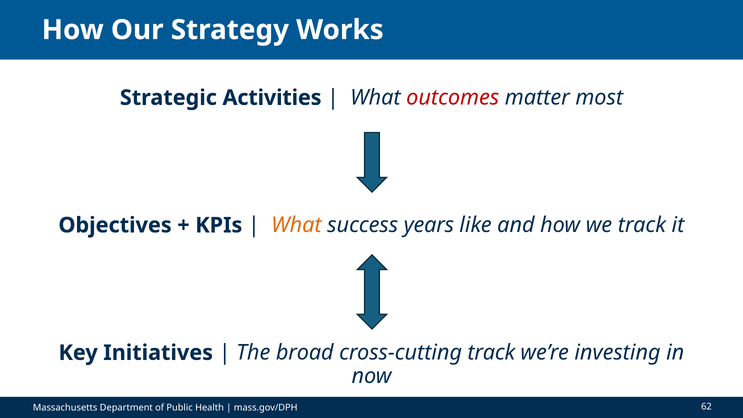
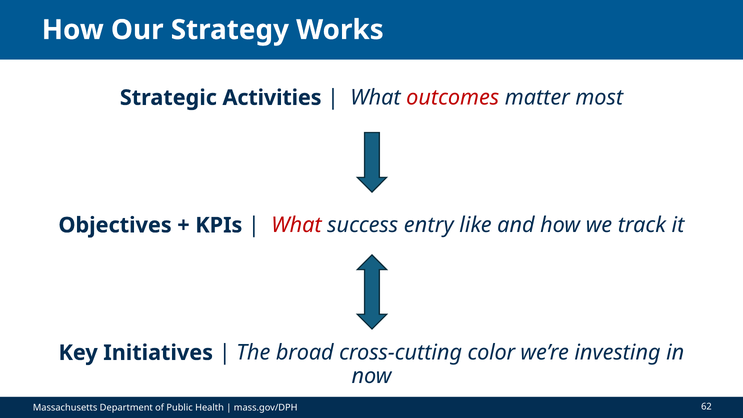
What at (296, 225) colour: orange -> red
years: years -> entry
cross-cutting track: track -> color
